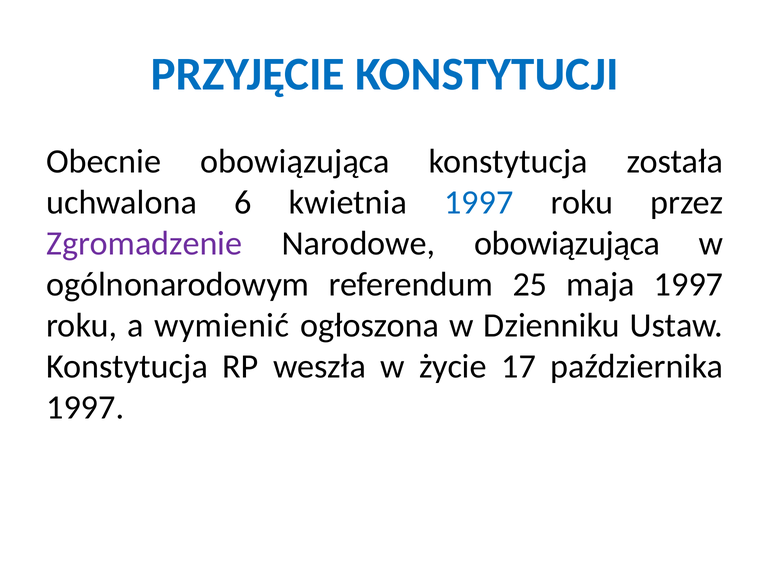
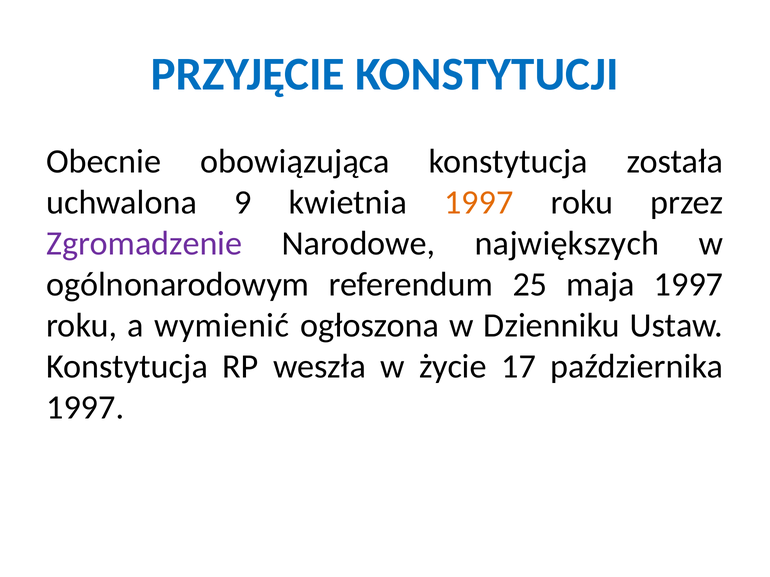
6: 6 -> 9
1997 at (479, 203) colour: blue -> orange
Narodowe obowiązująca: obowiązująca -> największych
